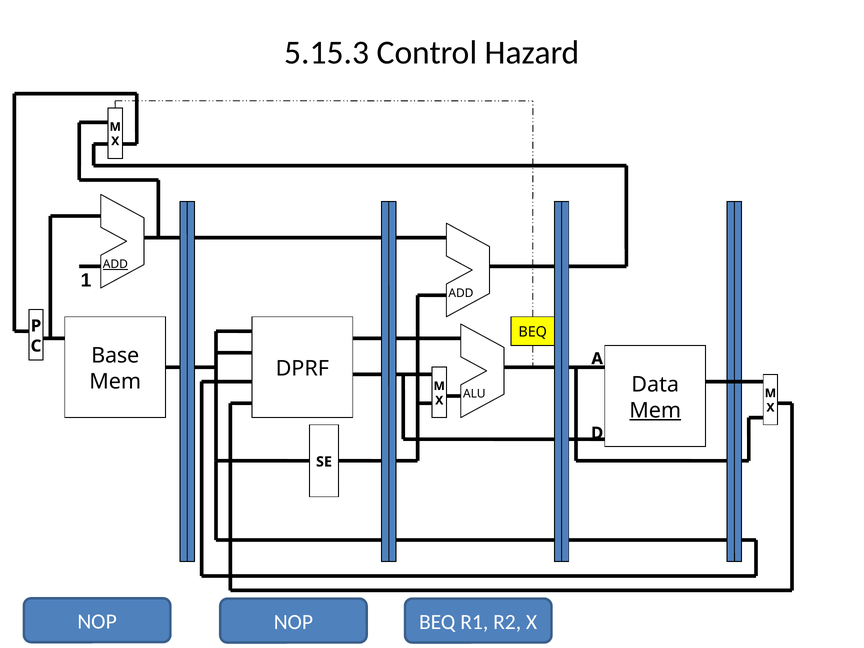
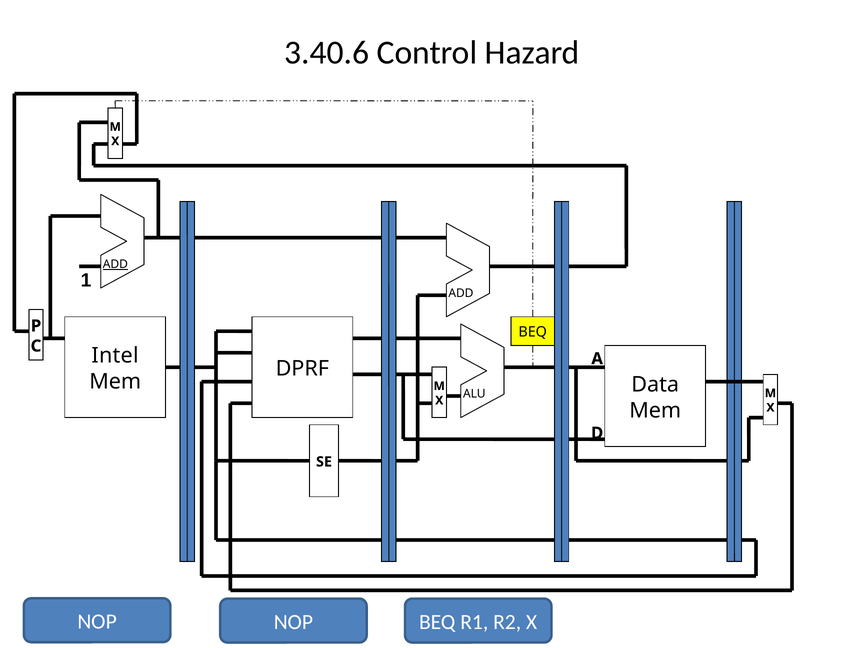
5.15.3: 5.15.3 -> 3.40.6
Base: Base -> Intel
Mem at (655, 410) underline: present -> none
